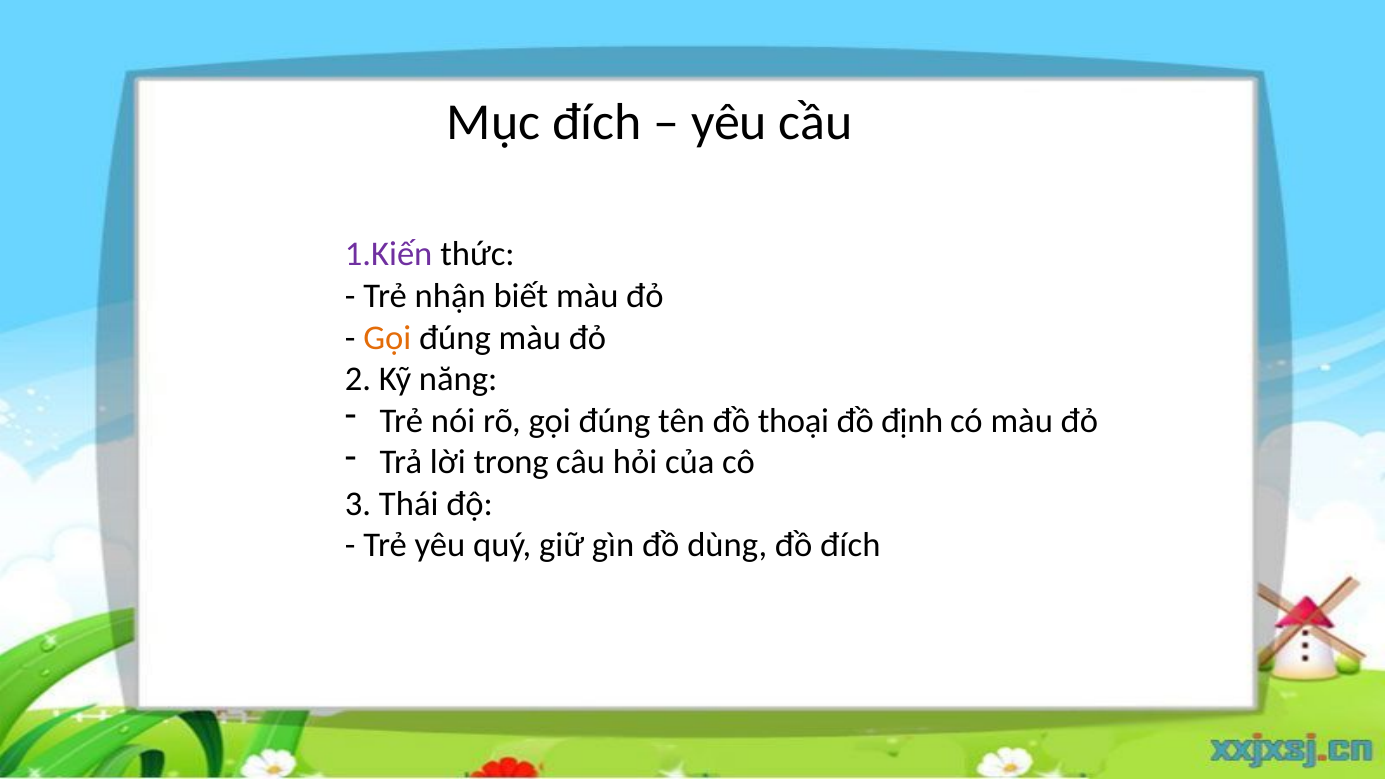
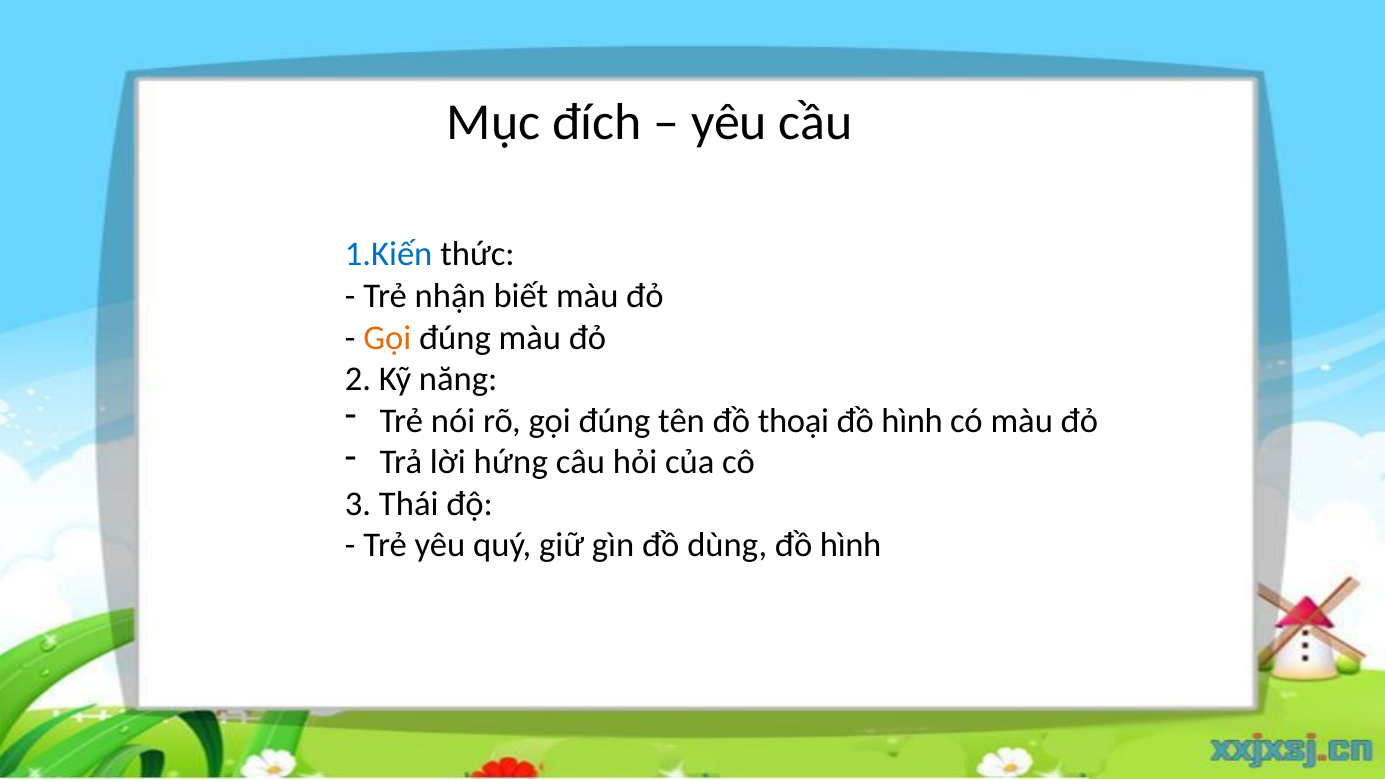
1.Kiến colour: purple -> blue
định at (912, 421): định -> hình
trong: trong -> hứng
dùng đồ đích: đích -> hình
